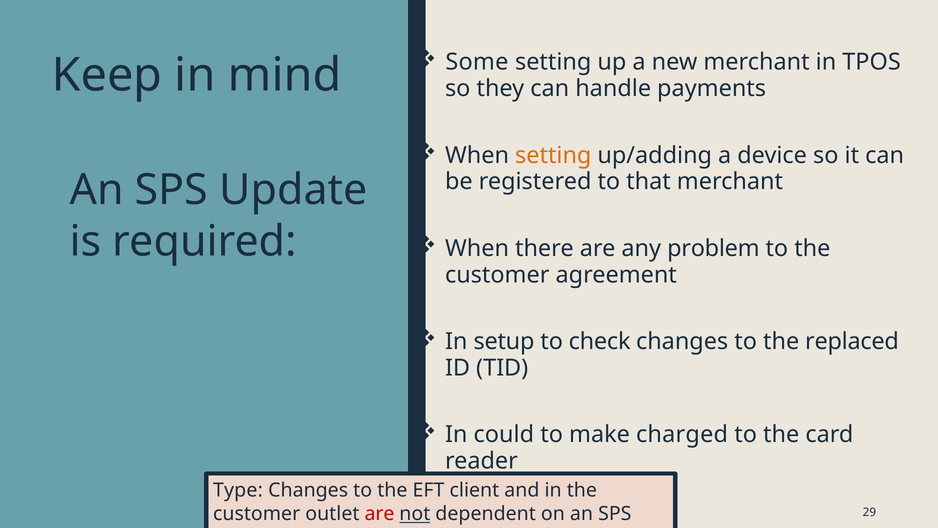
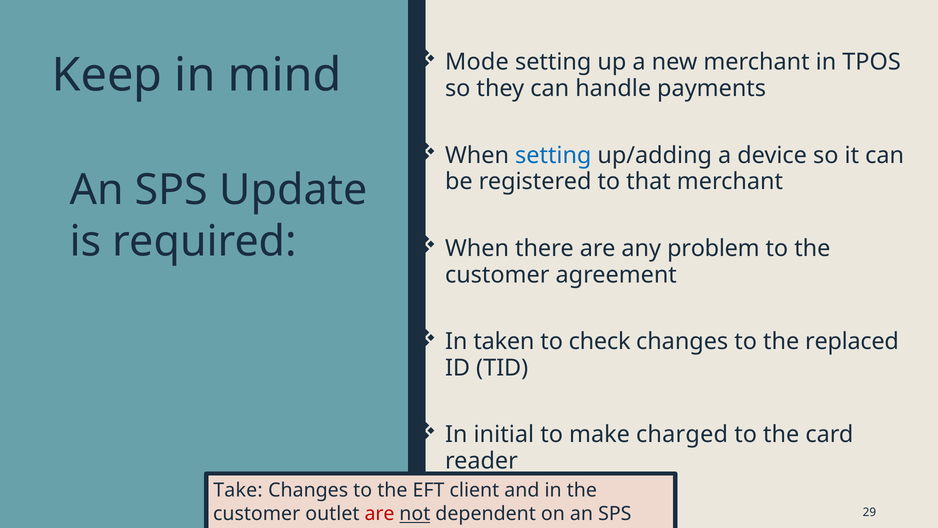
Some: Some -> Mode
setting at (553, 155) colour: orange -> blue
setup: setup -> taken
could: could -> initial
Type: Type -> Take
